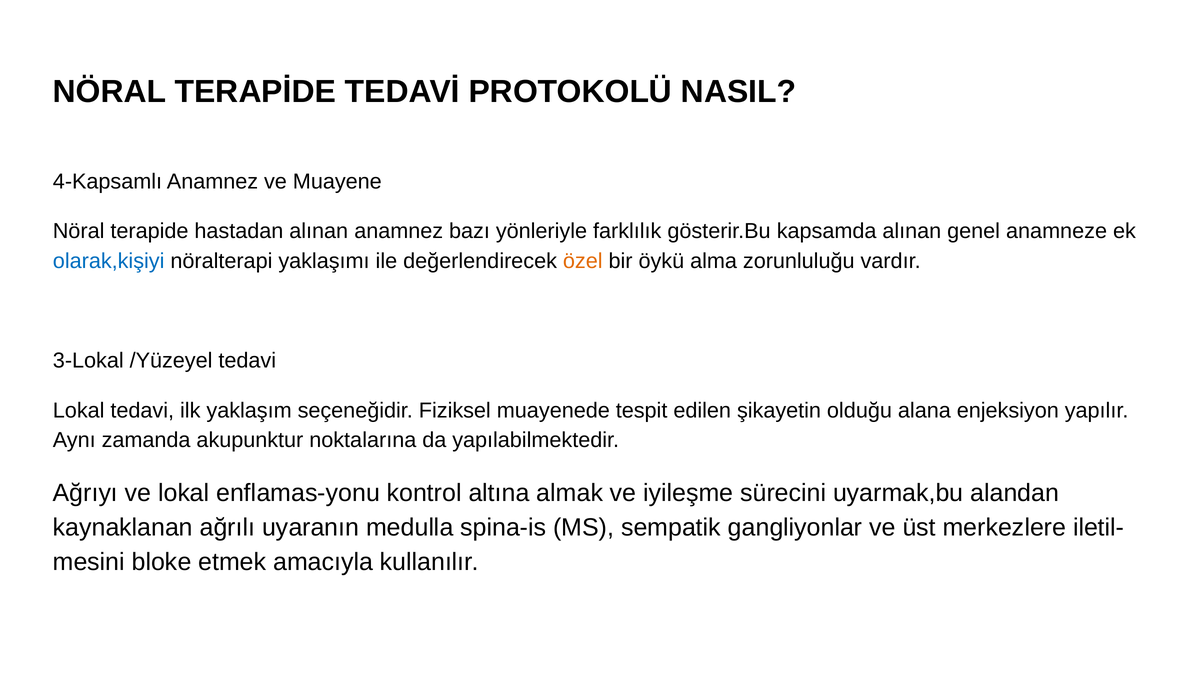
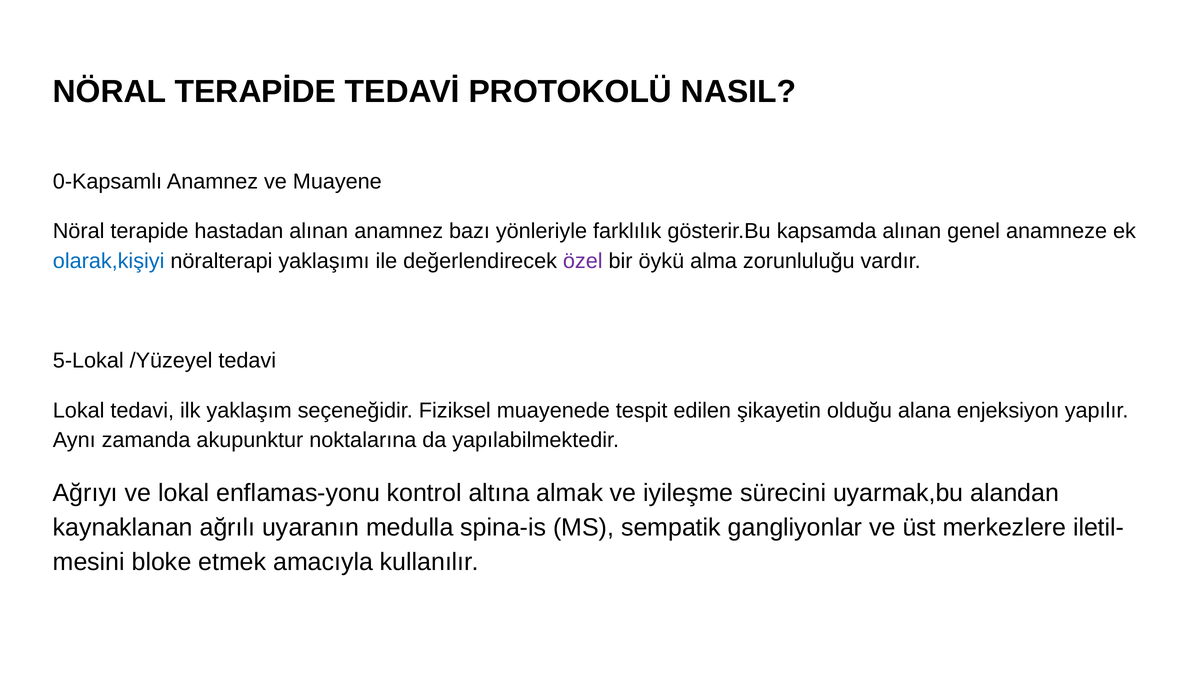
4-Kapsamlı: 4-Kapsamlı -> 0-Kapsamlı
özel colour: orange -> purple
3-Lokal: 3-Lokal -> 5-Lokal
